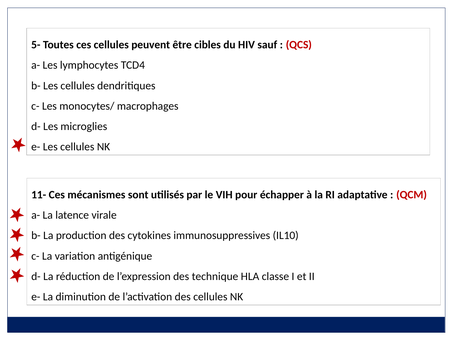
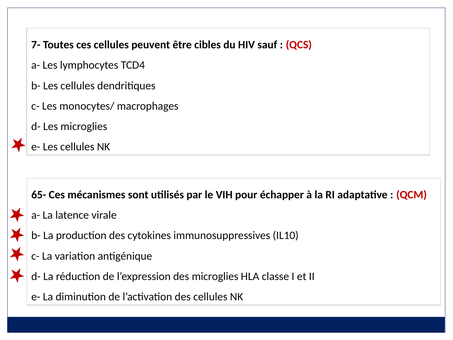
5-: 5- -> 7-
11-: 11- -> 65-
des technique: technique -> microglies
